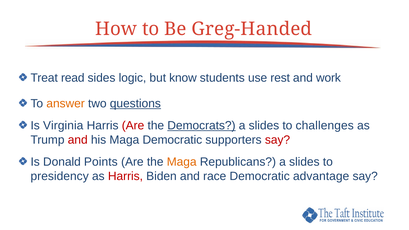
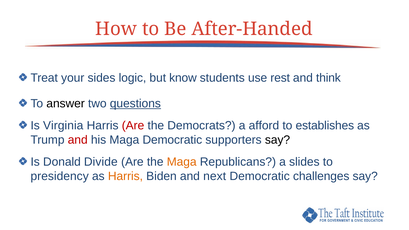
Greg-Handed: Greg-Handed -> After-Handed
read: read -> your
work: work -> think
answer colour: orange -> black
Democrats underline: present -> none
slides at (264, 126): slides -> afford
challenges: challenges -> establishes
say at (278, 140) colour: red -> black
Points: Points -> Divide
Harris at (125, 176) colour: red -> orange
race: race -> next
advantage: advantage -> challenges
